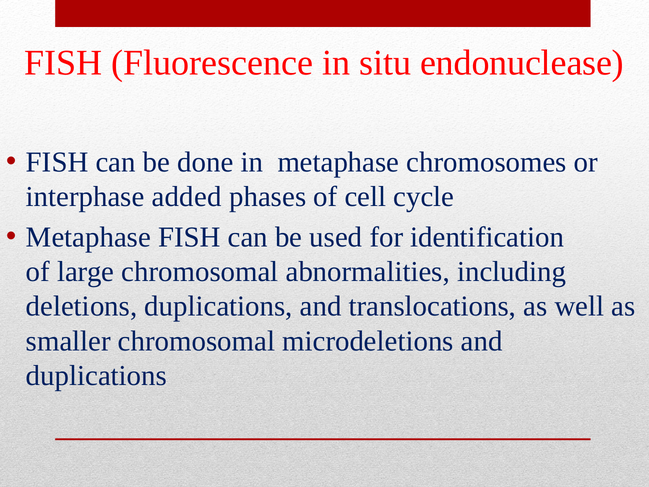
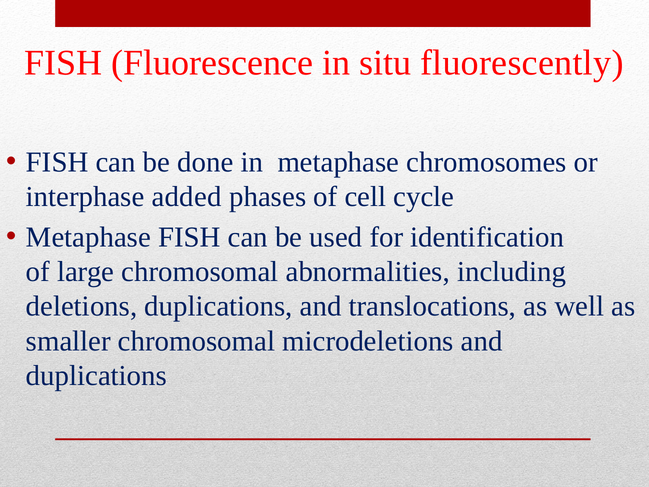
endonuclease: endonuclease -> fluorescently
